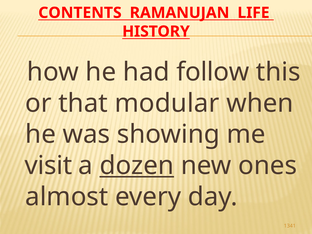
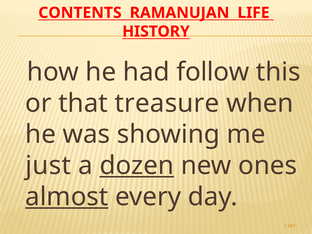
modular: modular -> treasure
visit: visit -> just
almost underline: none -> present
